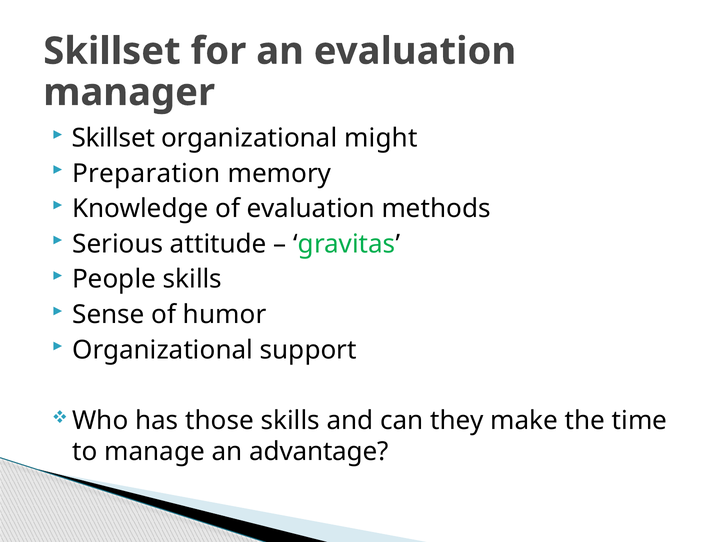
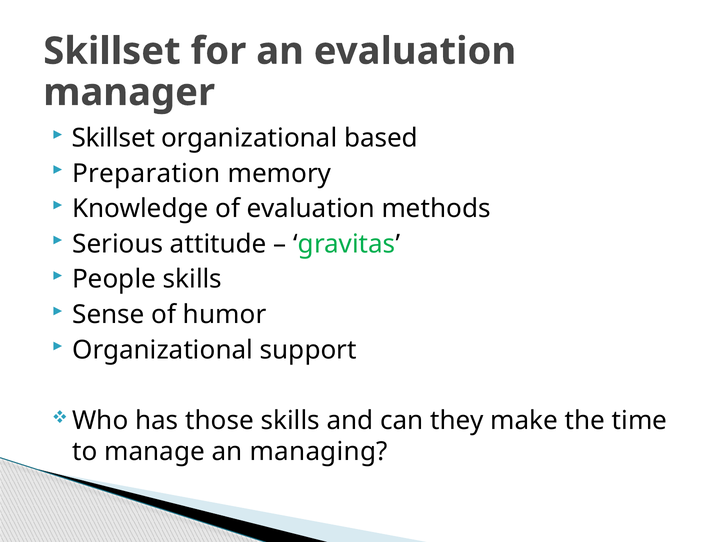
might: might -> based
advantage: advantage -> managing
